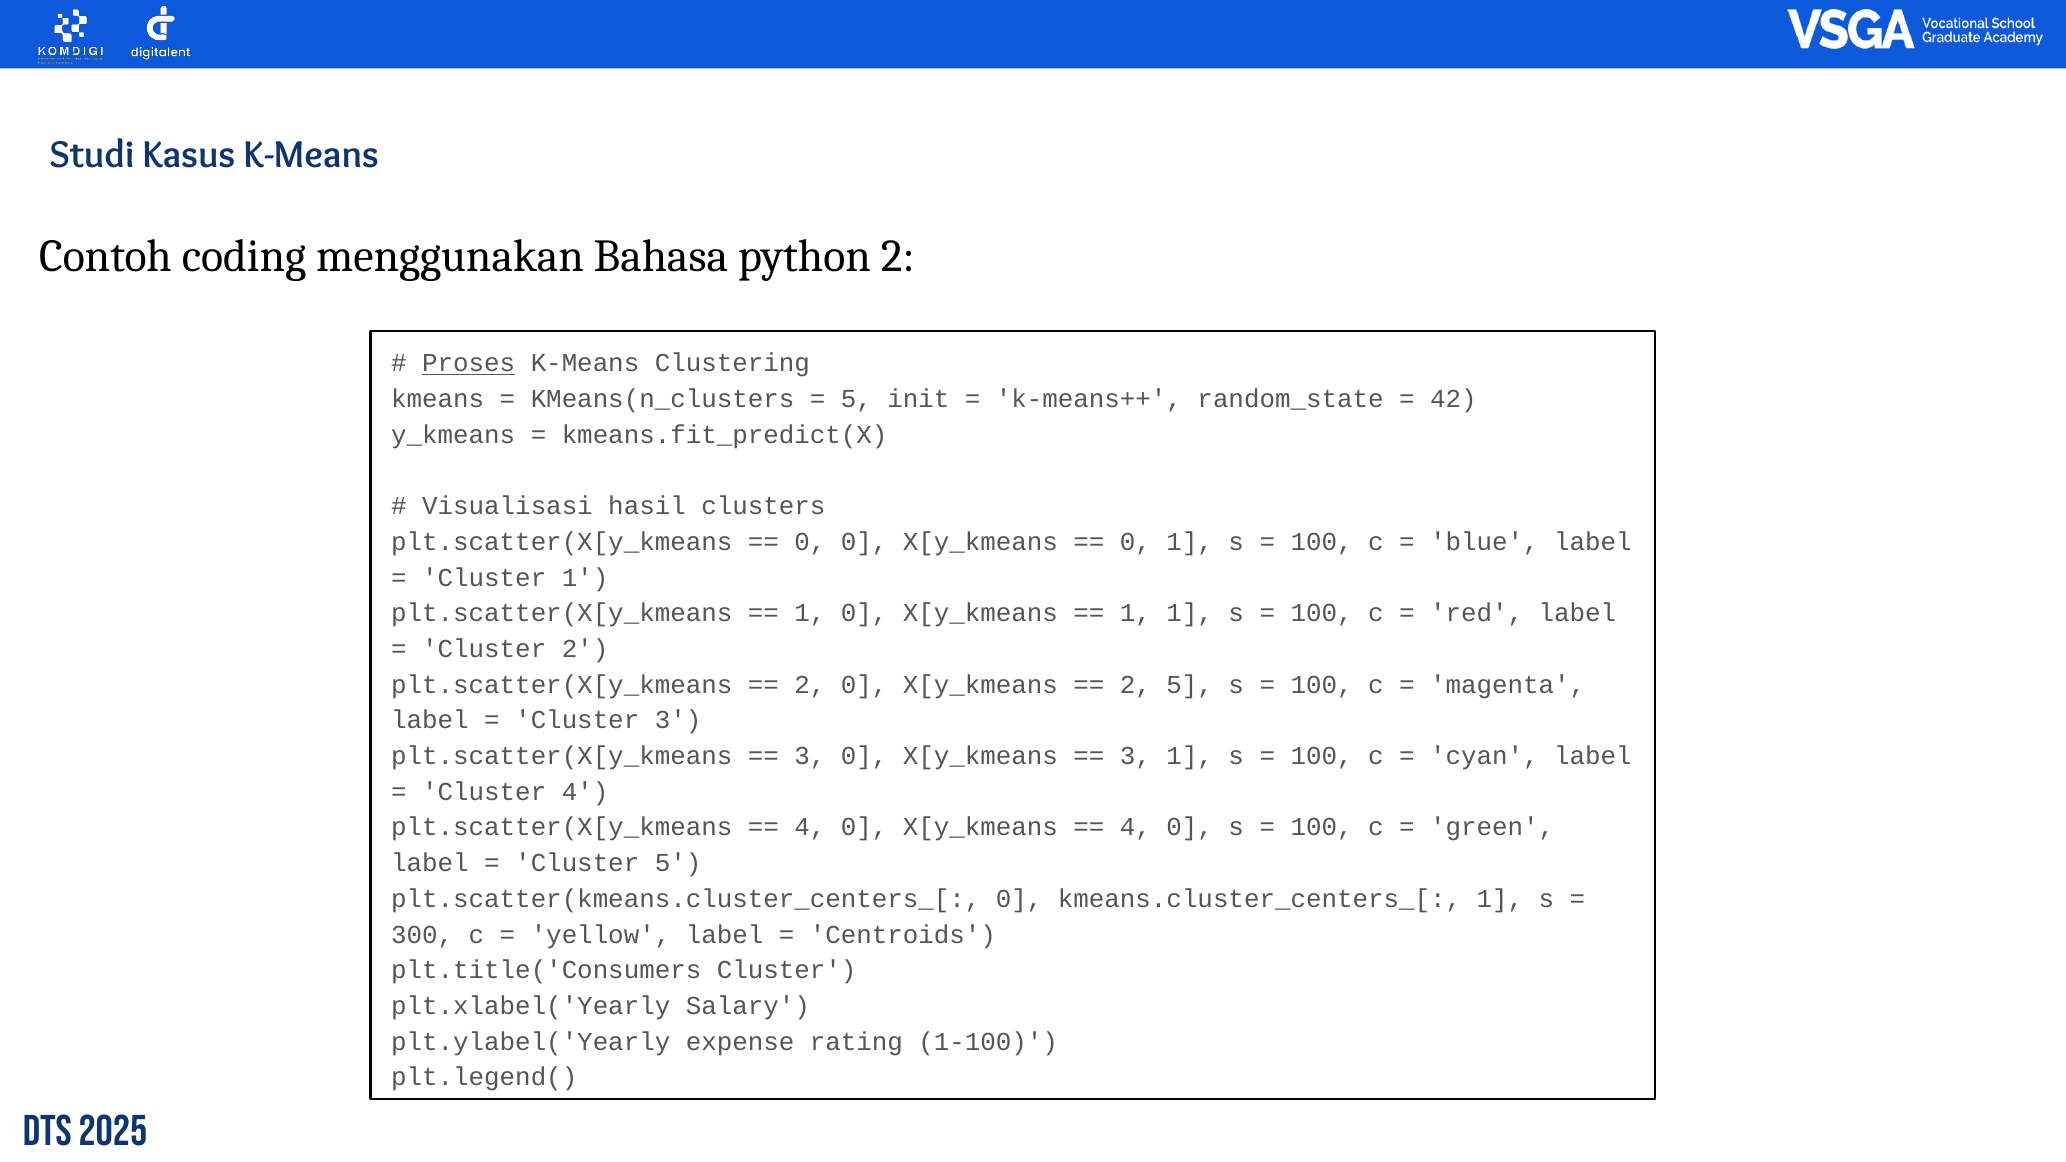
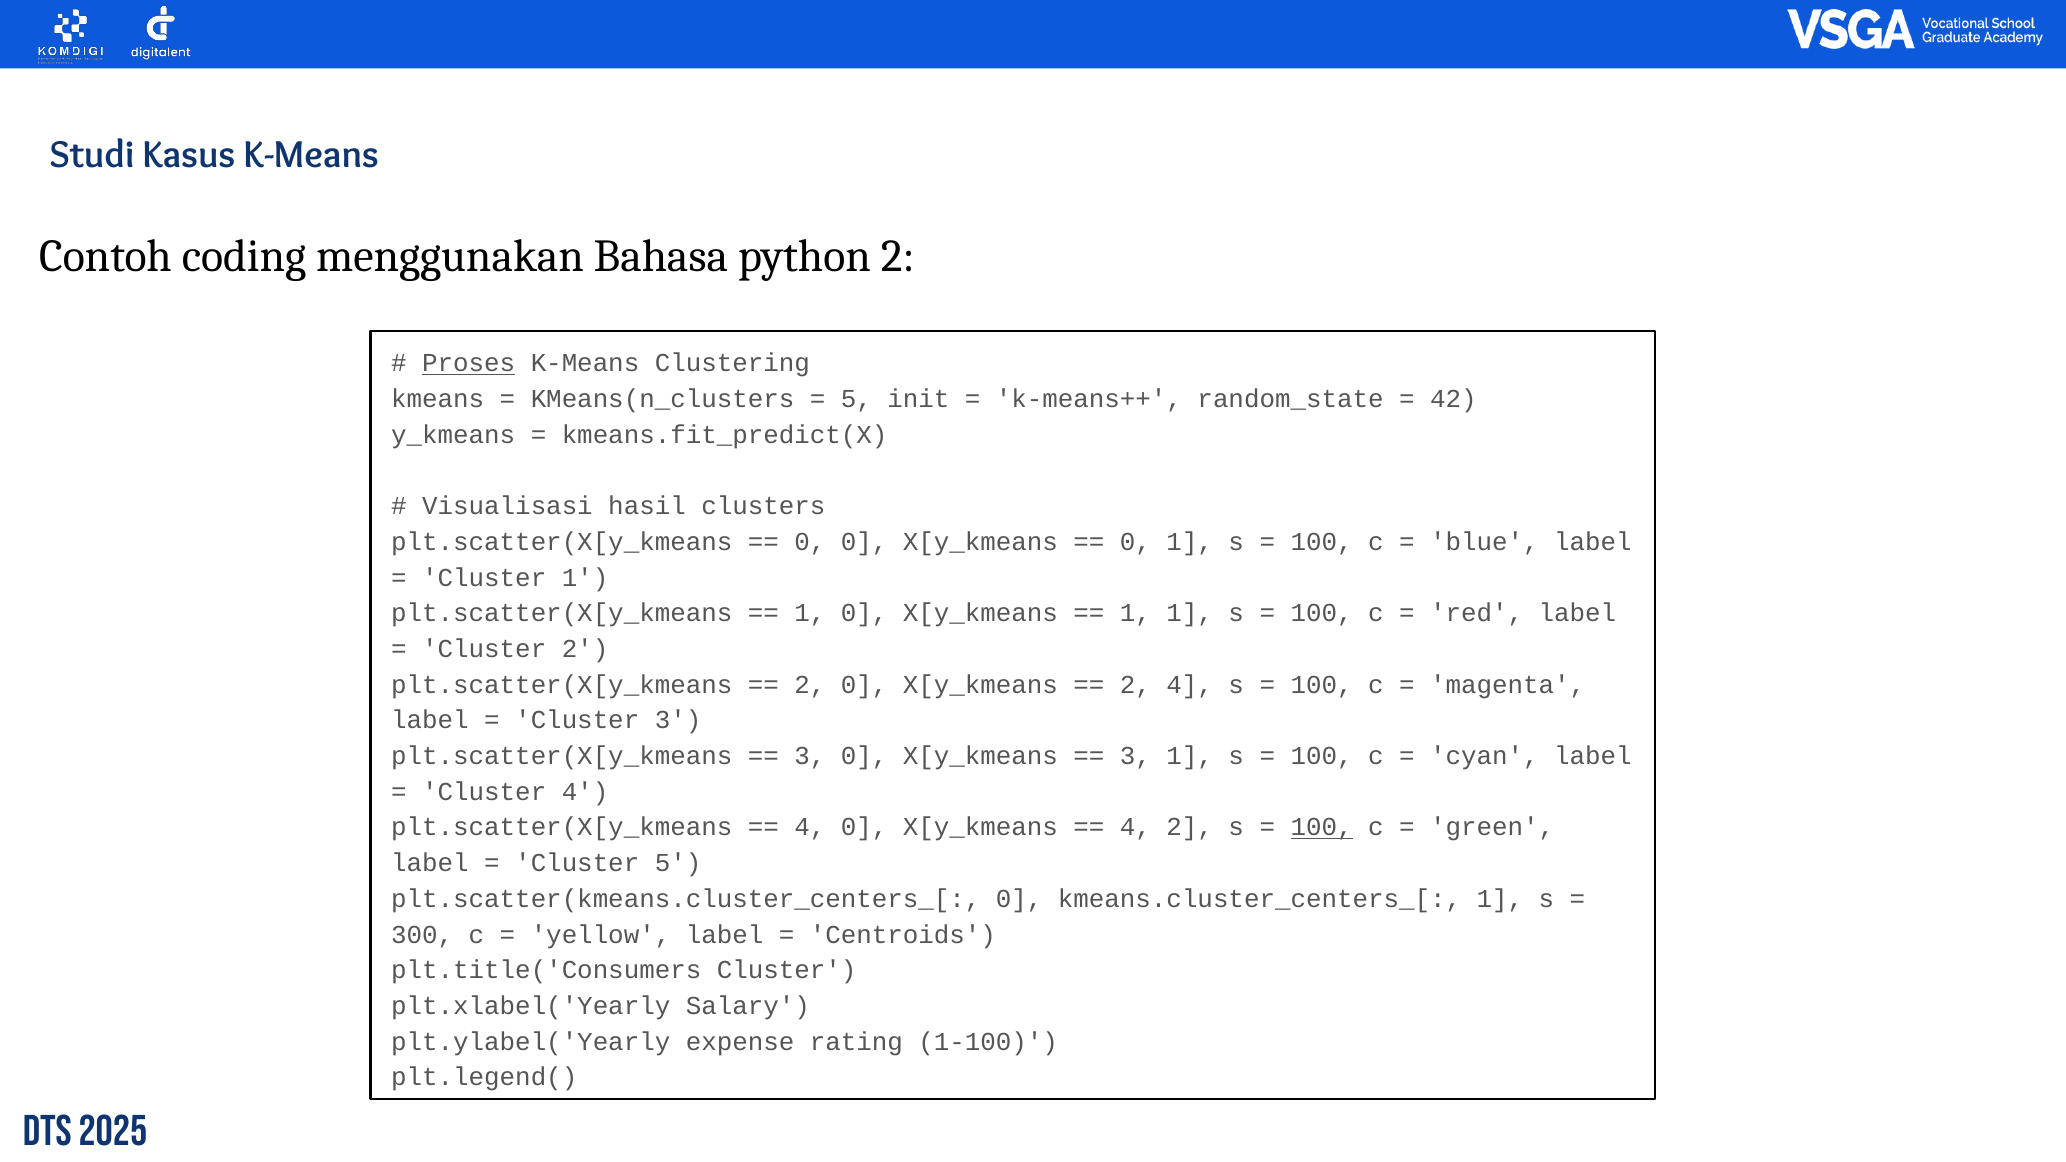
2 5: 5 -> 4
0 at (1190, 828): 0 -> 2
100 at (1322, 828) underline: none -> present
